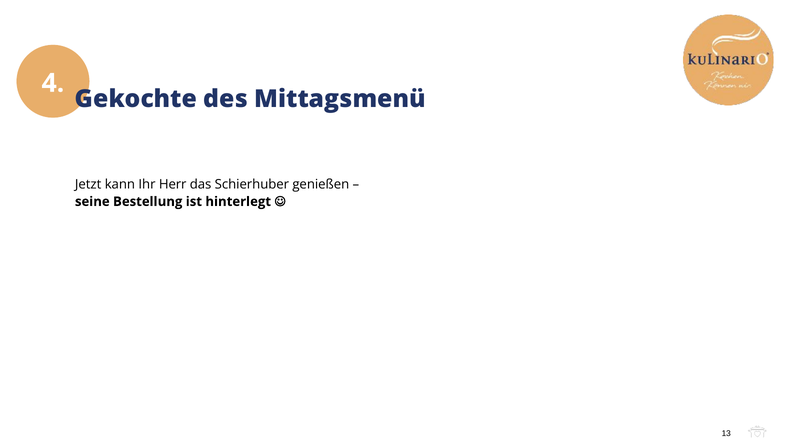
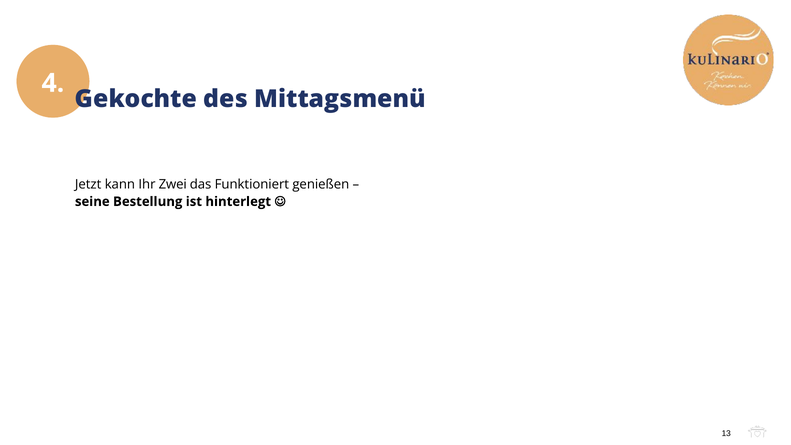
Herr: Herr -> Zwei
Schierhuber: Schierhuber -> Funktioniert
